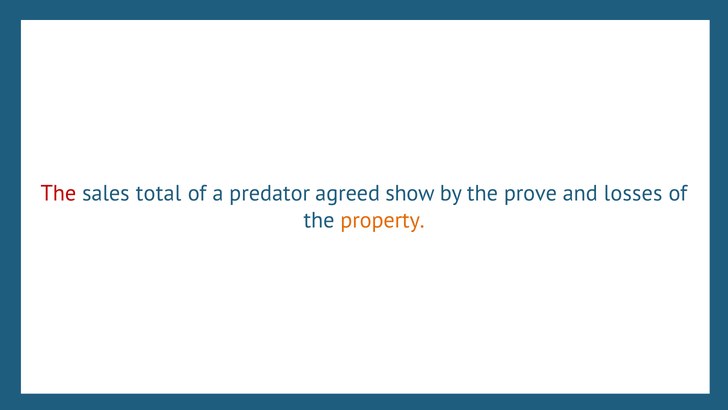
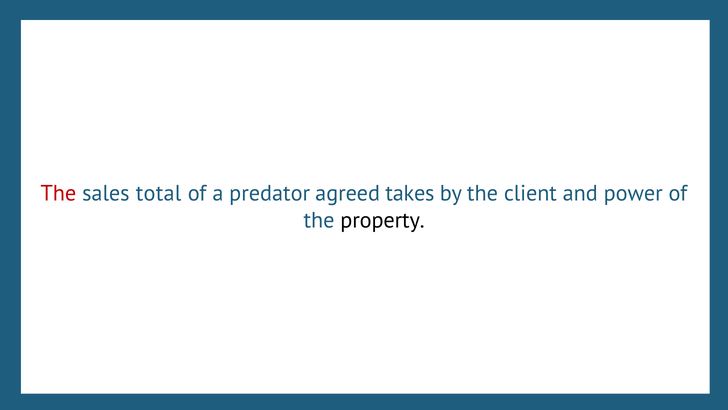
show: show -> takes
prove: prove -> client
losses: losses -> power
property colour: orange -> black
